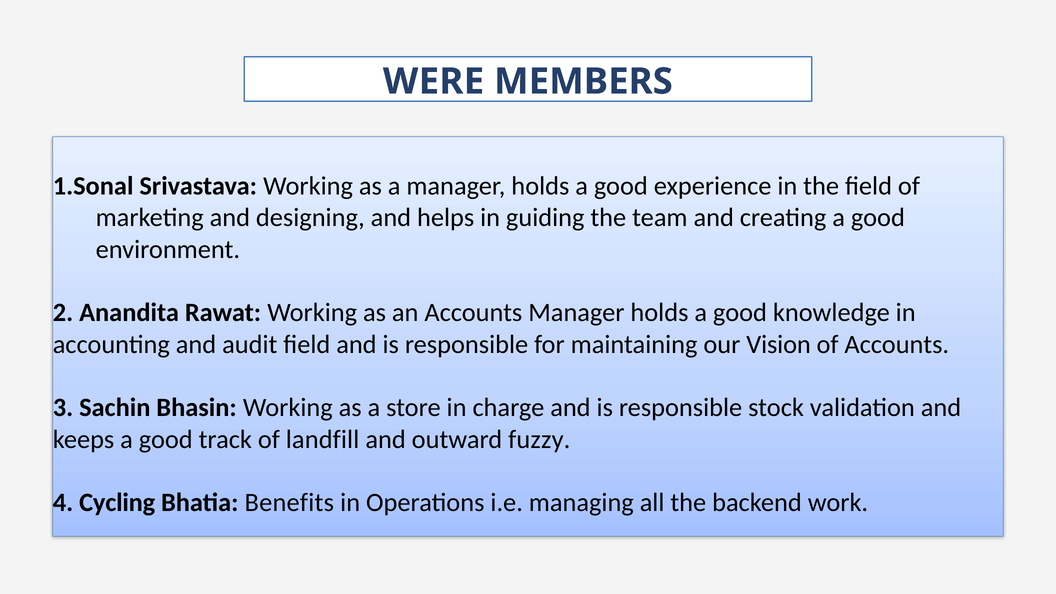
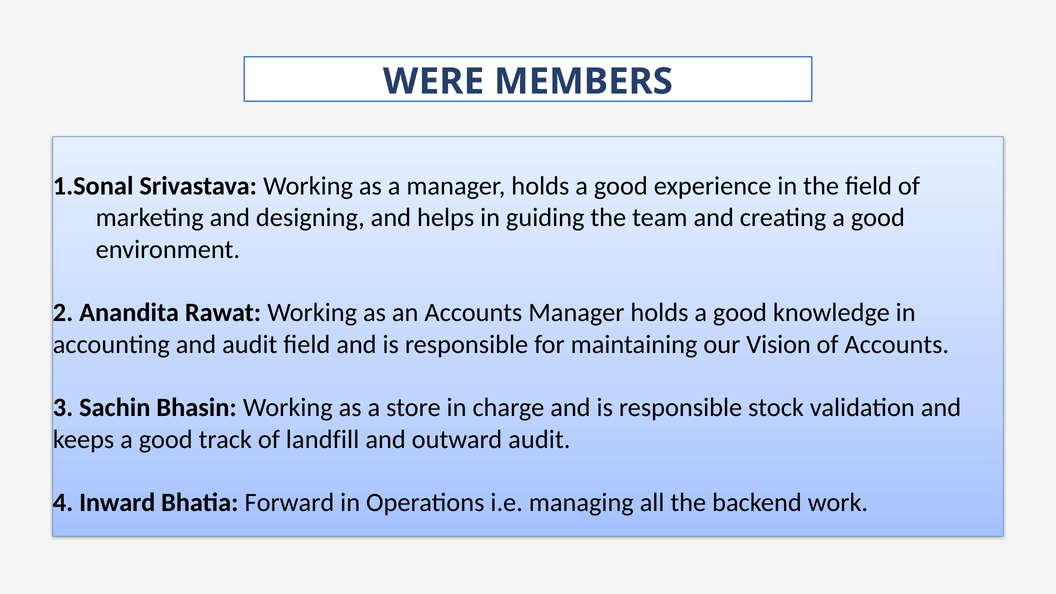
outward fuzzy: fuzzy -> audit
Cycling: Cycling -> Inward
Benefits: Benefits -> Forward
